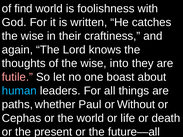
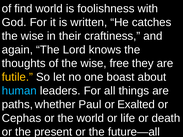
into: into -> free
futile colour: pink -> yellow
Without: Without -> Exalted
